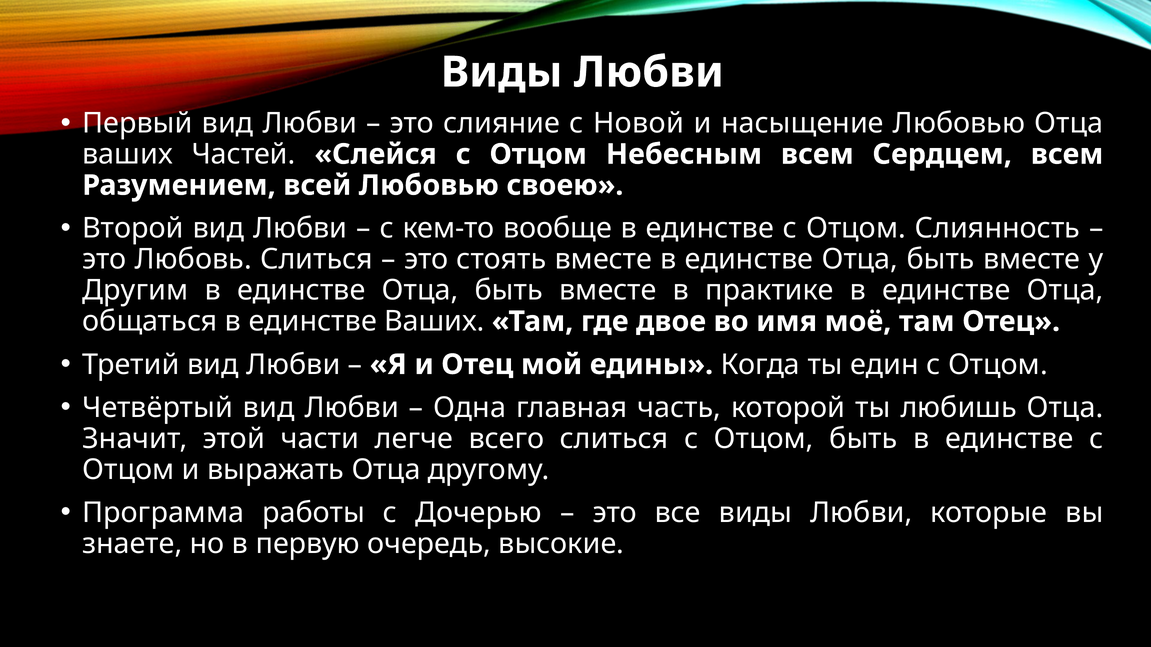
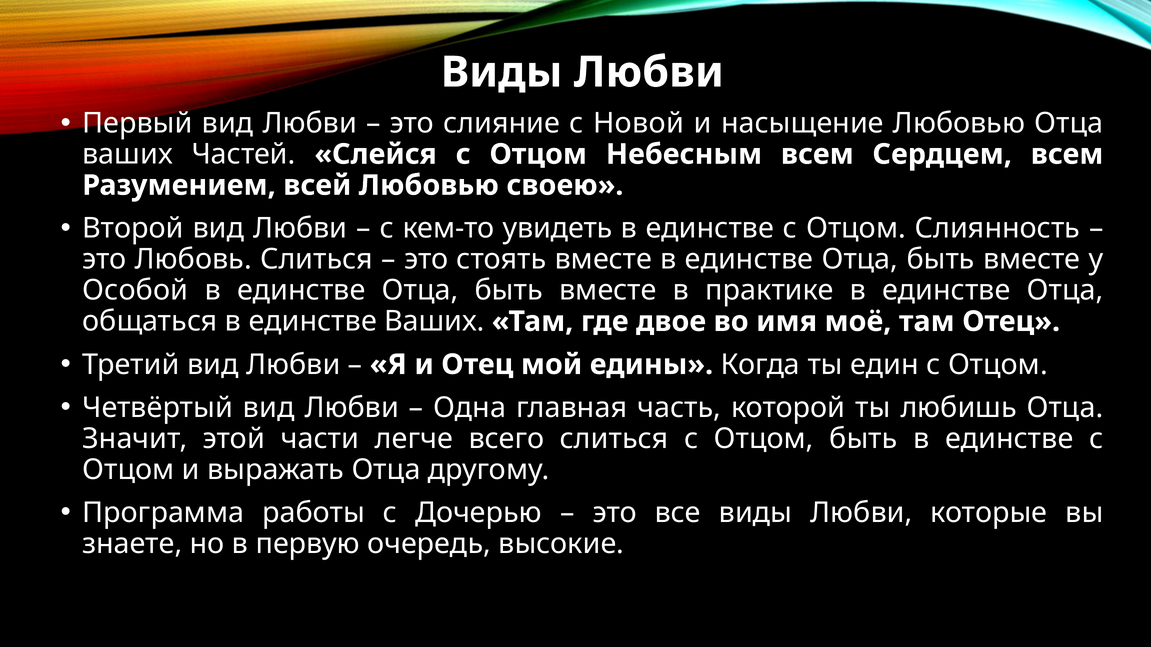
вообще: вообще -> увидеть
Другим: Другим -> Особой
